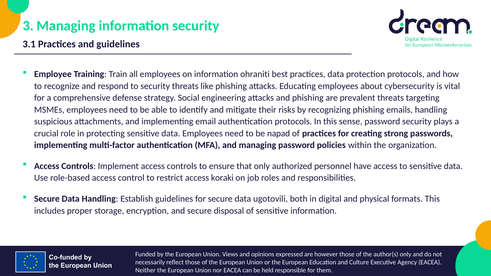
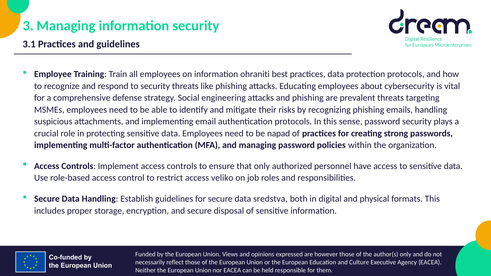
koraki: koraki -> veliko
ugotovili: ugotovili -> sredstva
